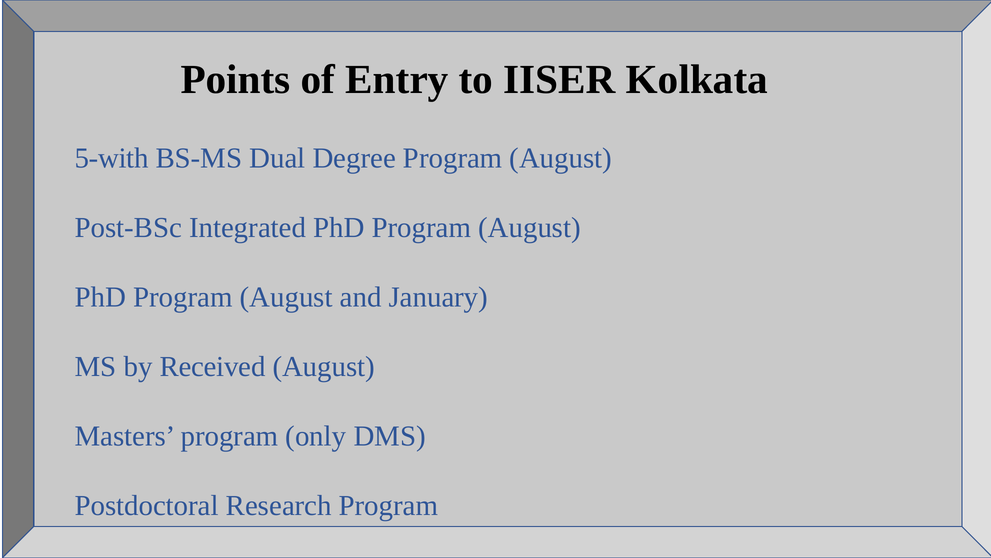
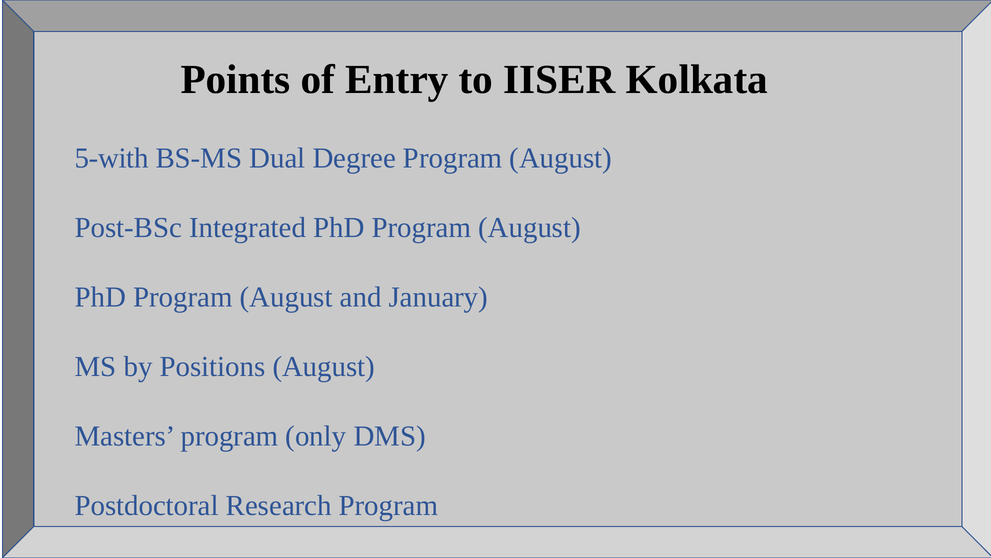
Received: Received -> Positions
